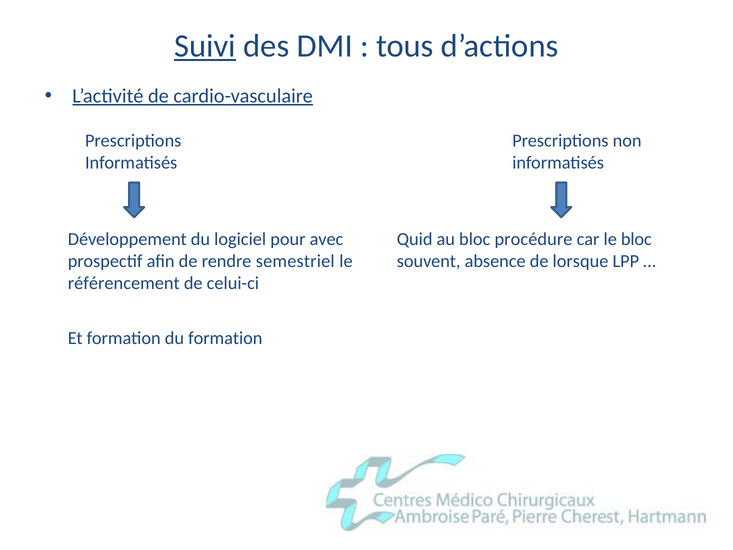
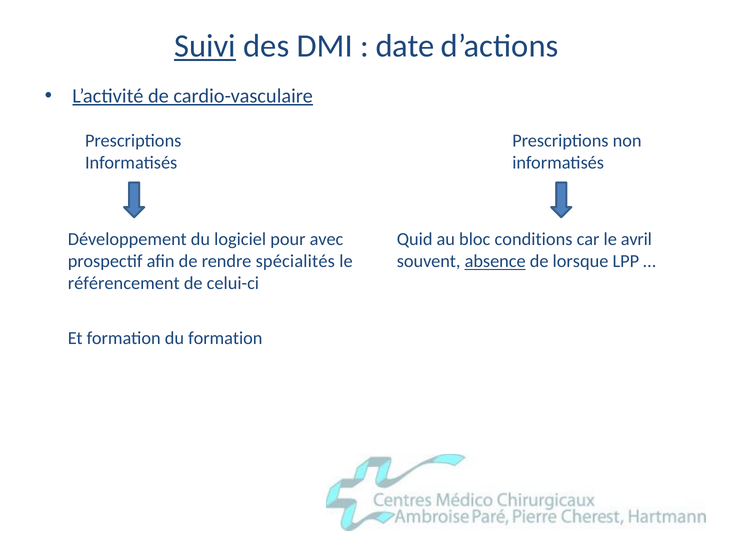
tous: tous -> date
procédure: procédure -> conditions
le bloc: bloc -> avril
semestriel: semestriel -> spécialités
absence underline: none -> present
